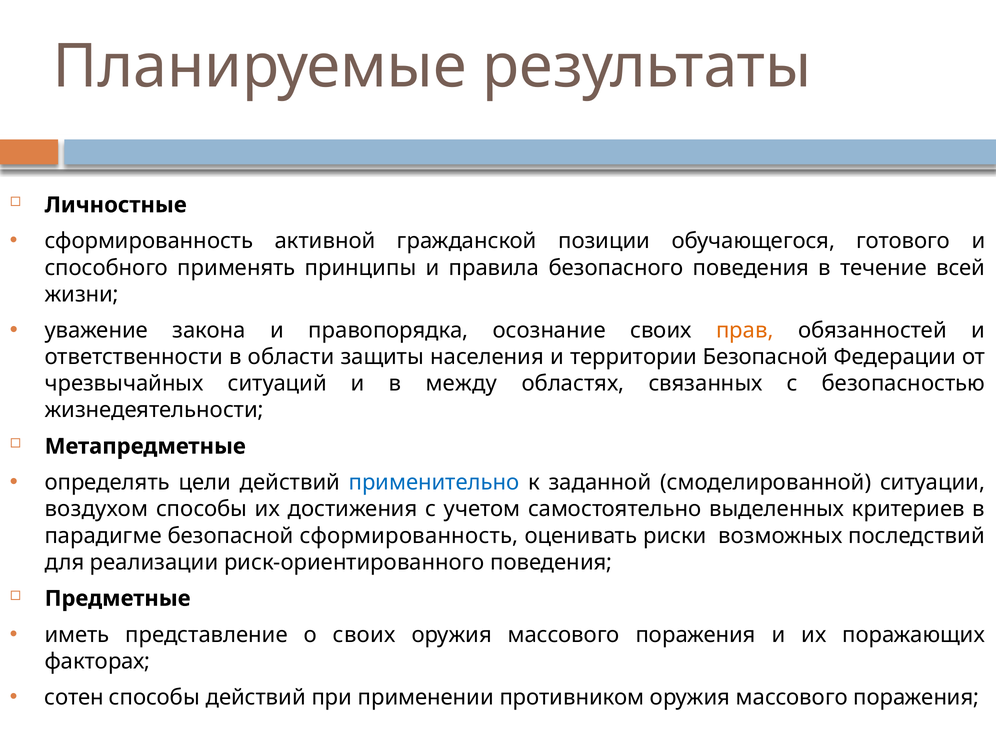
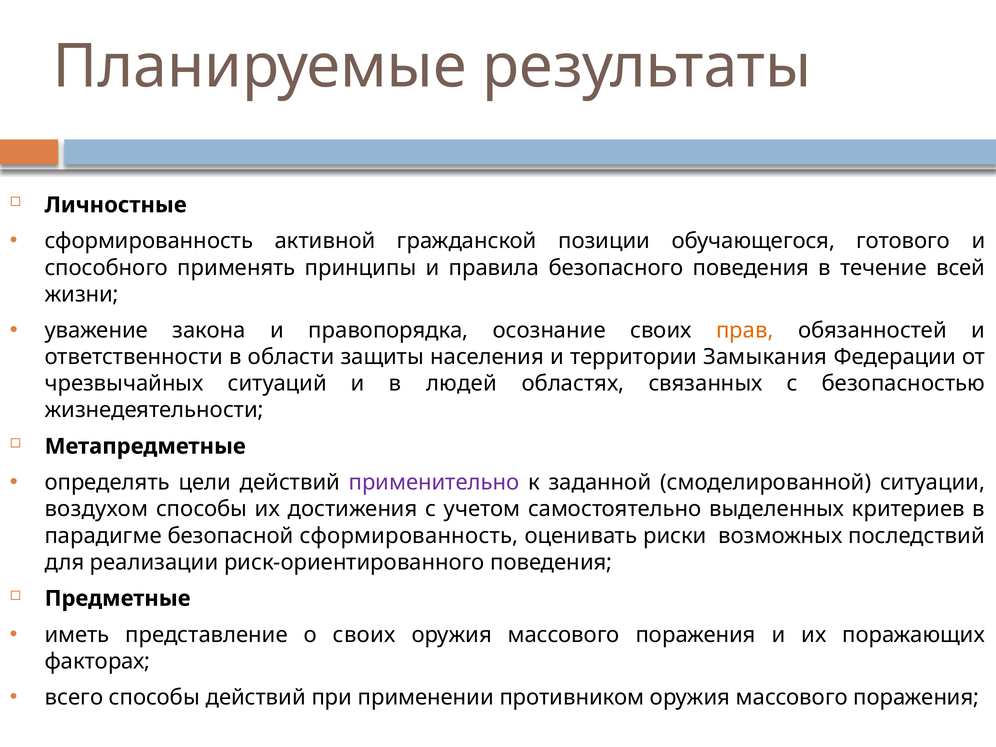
территории Безопасной: Безопасной -> Замыкания
между: между -> людей
применительно colour: blue -> purple
сотен: сотен -> всего
